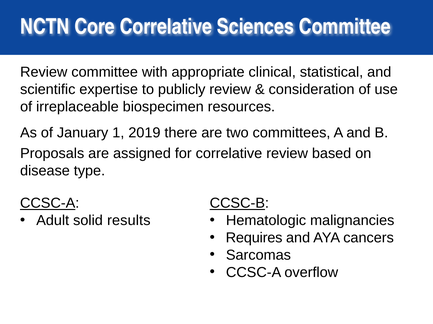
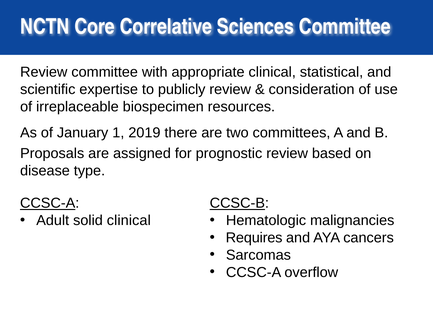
for correlative: correlative -> prognostic
solid results: results -> clinical
